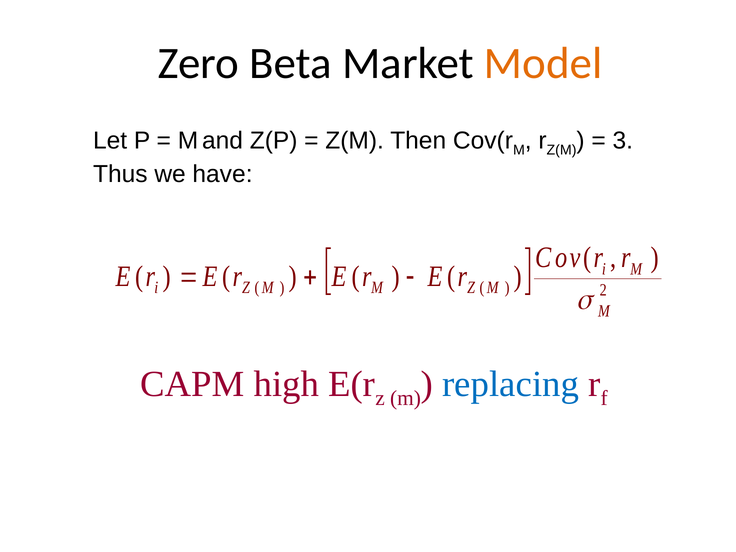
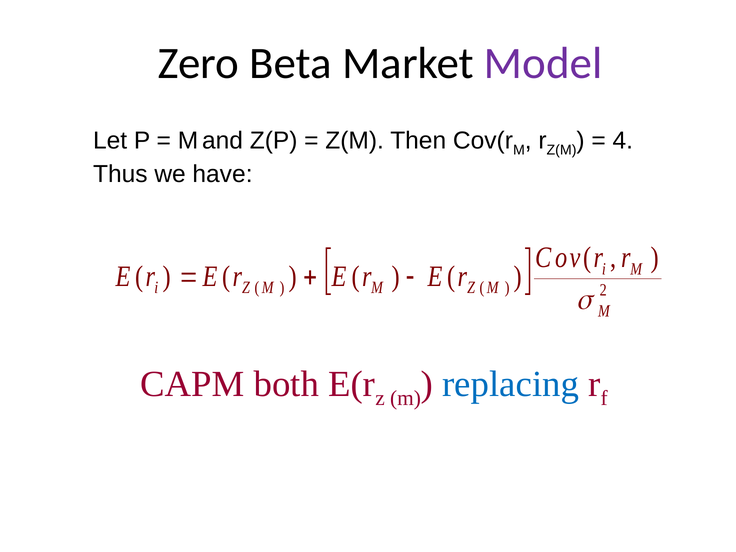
Model colour: orange -> purple
3: 3 -> 4
high: high -> both
